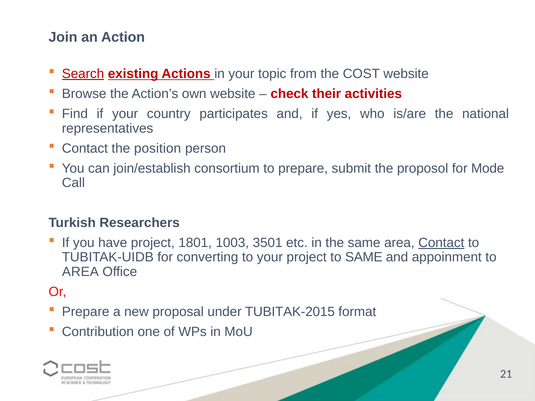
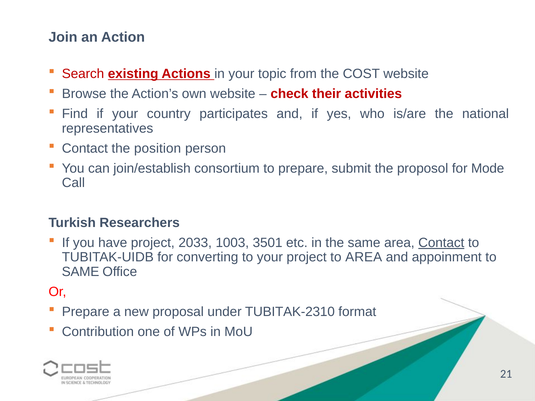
Search underline: present -> none
1801: 1801 -> 2033
to SAME: SAME -> AREA
AREA at (80, 272): AREA -> SAME
TUBITAK-2015: TUBITAK-2015 -> TUBITAK-2310
